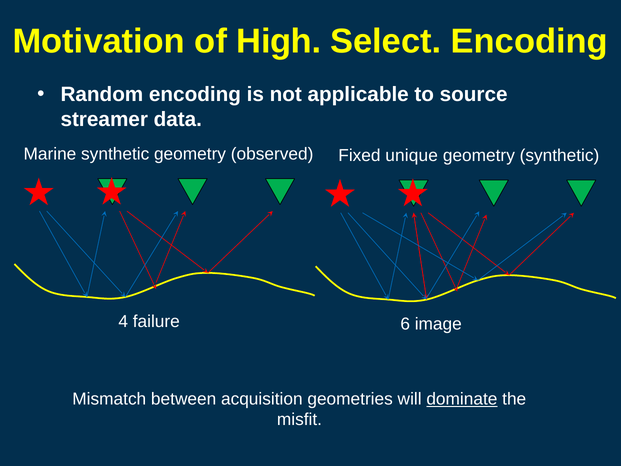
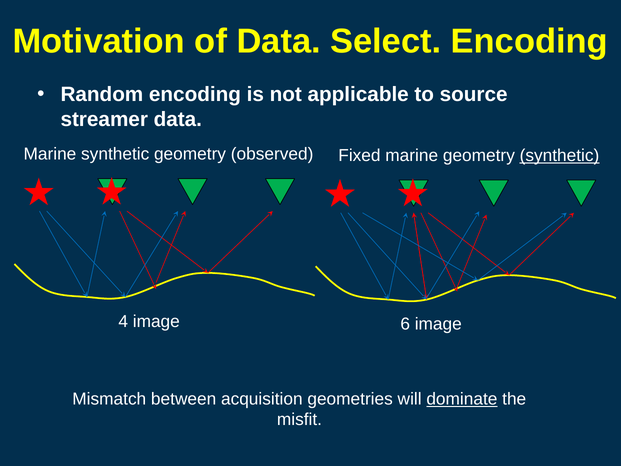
of High: High -> Data
Fixed unique: unique -> marine
synthetic at (559, 156) underline: none -> present
4 failure: failure -> image
